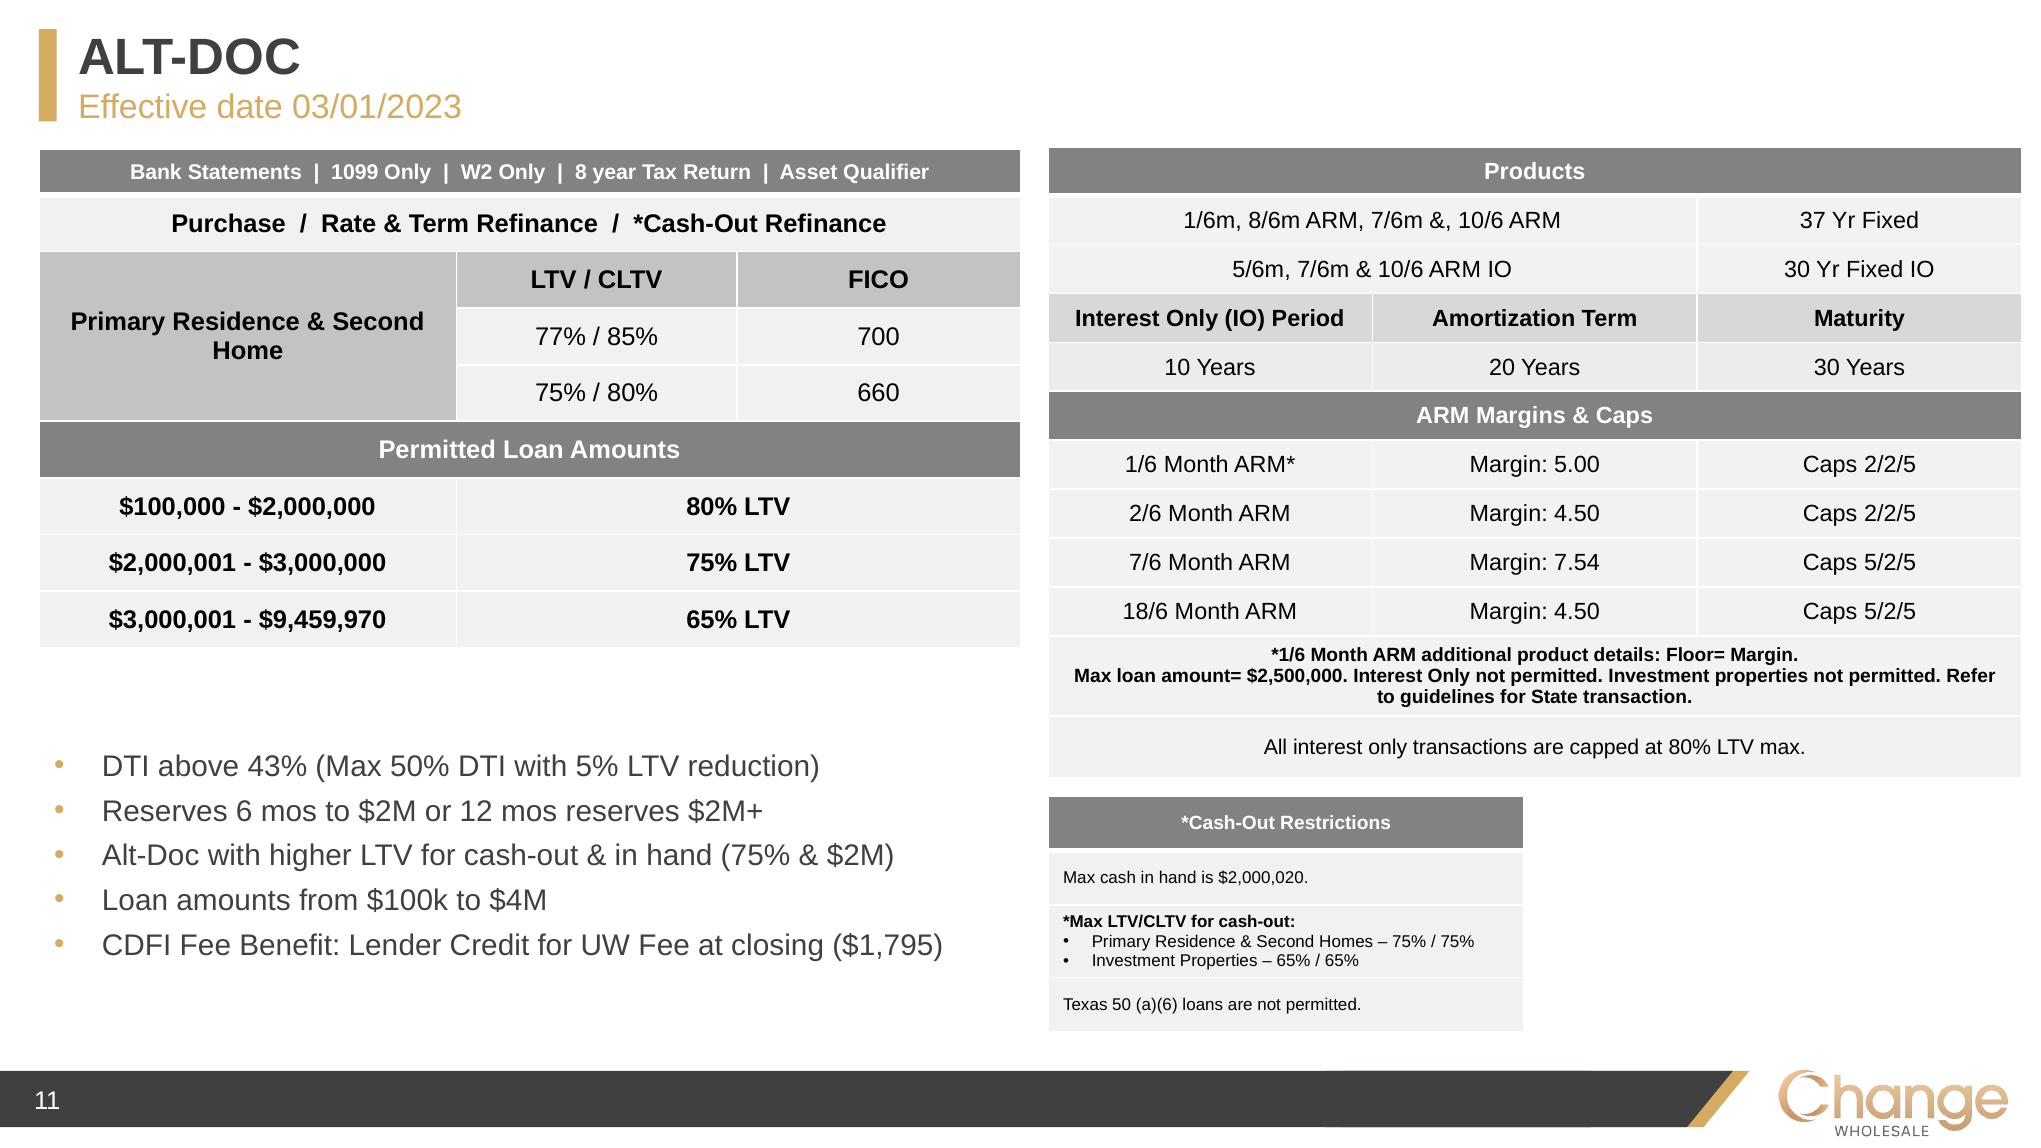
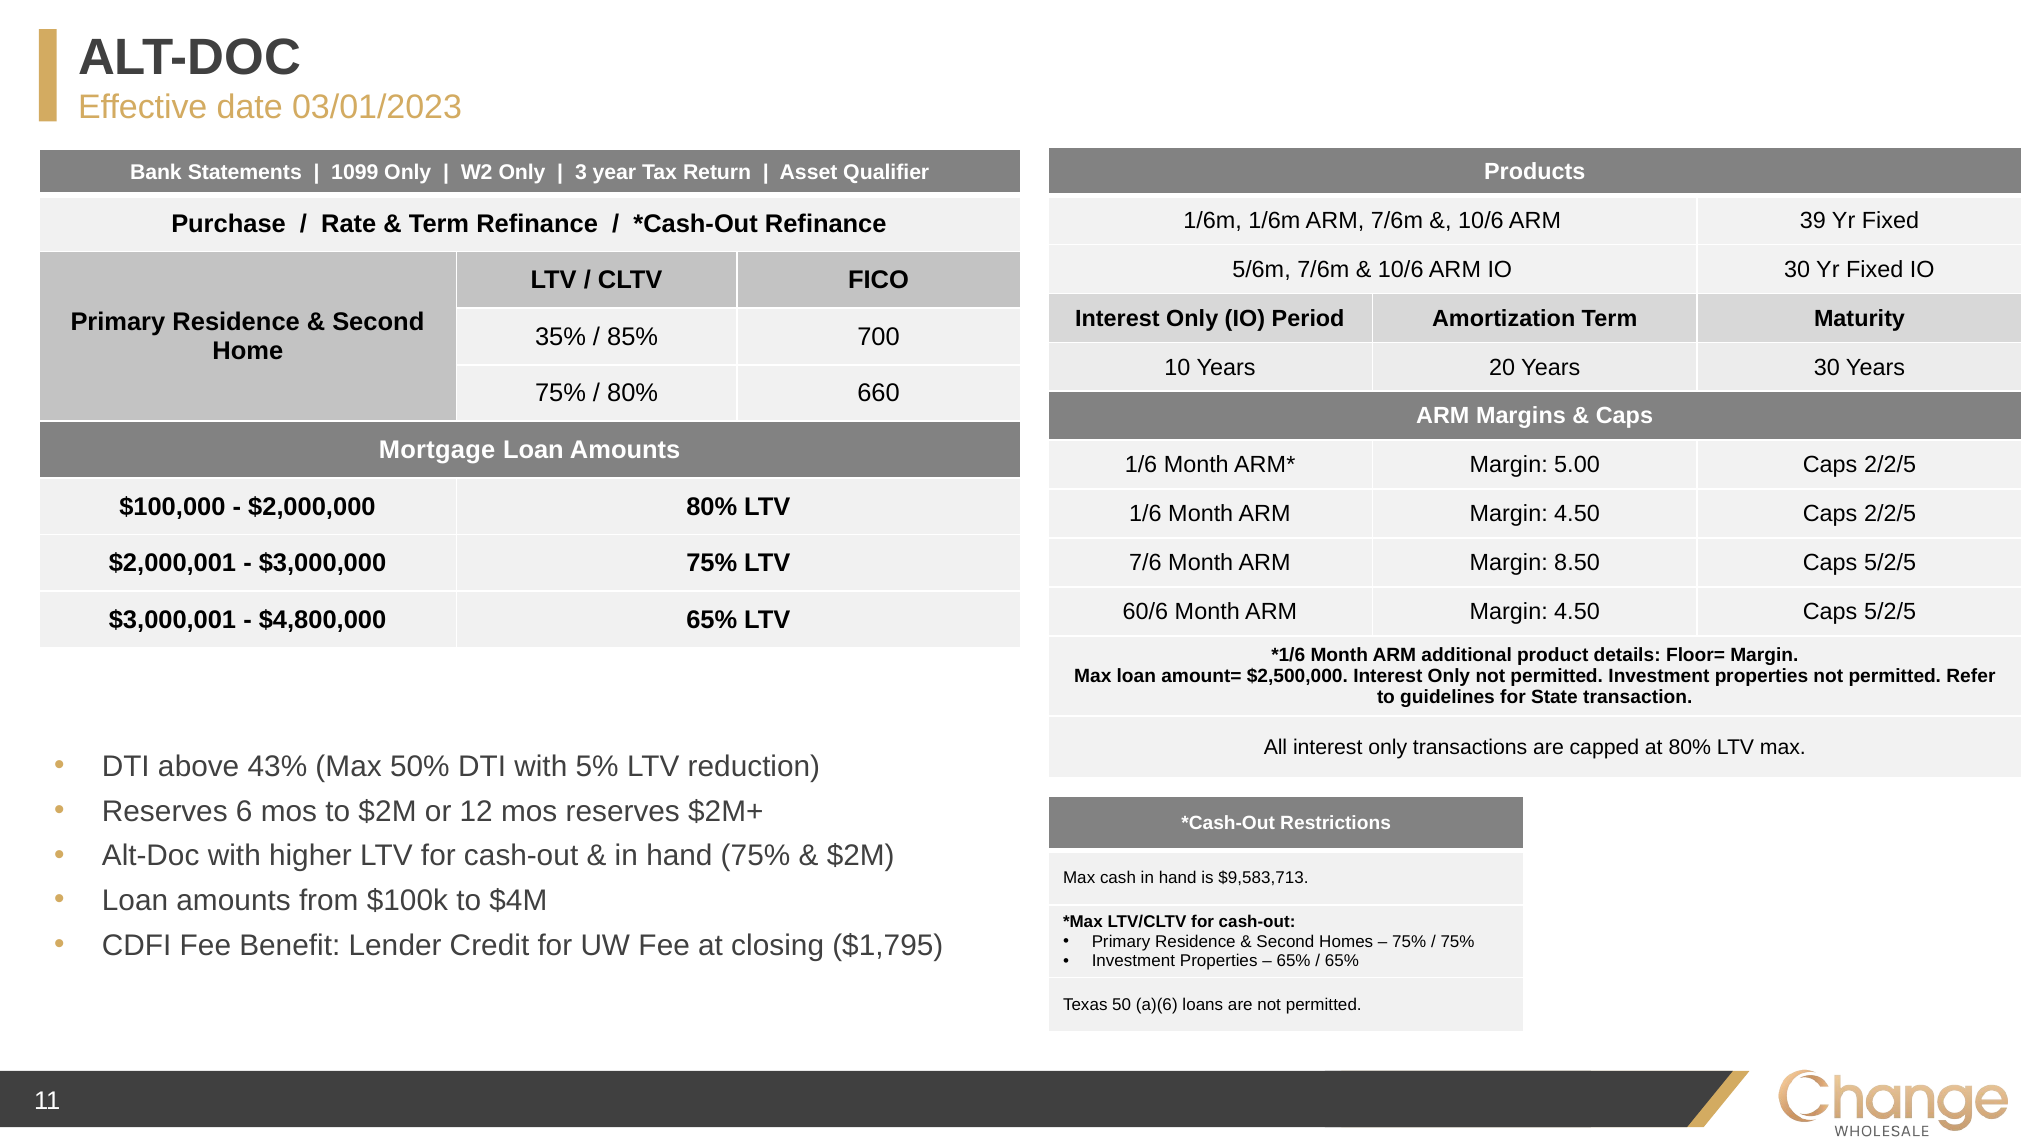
8: 8 -> 3
1/6m 8/6m: 8/6m -> 1/6m
37: 37 -> 39
77%: 77% -> 35%
Permitted at (437, 450): Permitted -> Mortgage
2/6 at (1145, 514): 2/6 -> 1/6
7.54: 7.54 -> 8.50
18/6: 18/6 -> 60/6
$9,459,970: $9,459,970 -> $4,800,000
$2,000,020: $2,000,020 -> $9,583,713
